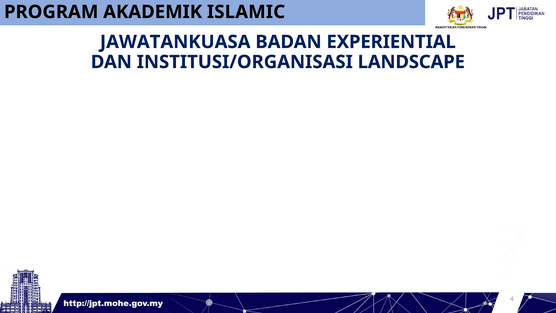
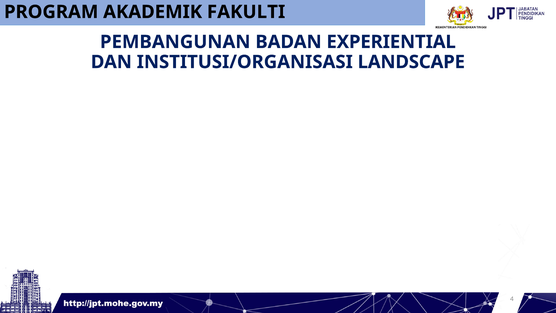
ISLAMIC: ISLAMIC -> FAKULTI
JAWATANKUASA: JAWATANKUASA -> PEMBANGUNAN
